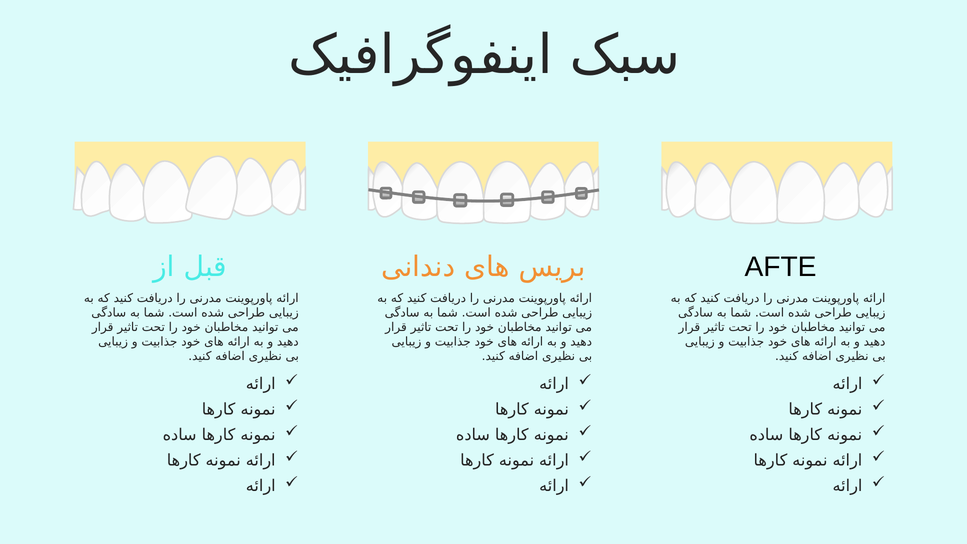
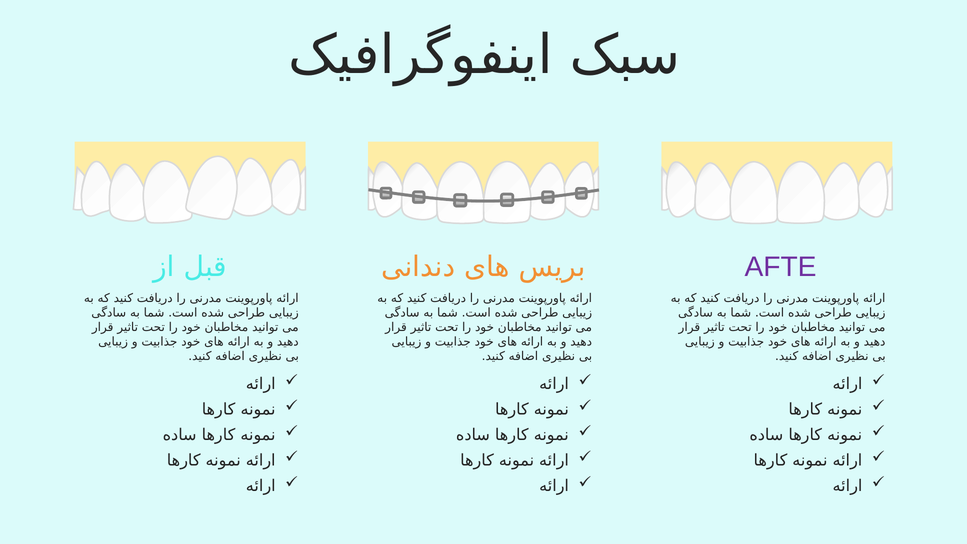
AFTE colour: black -> purple
